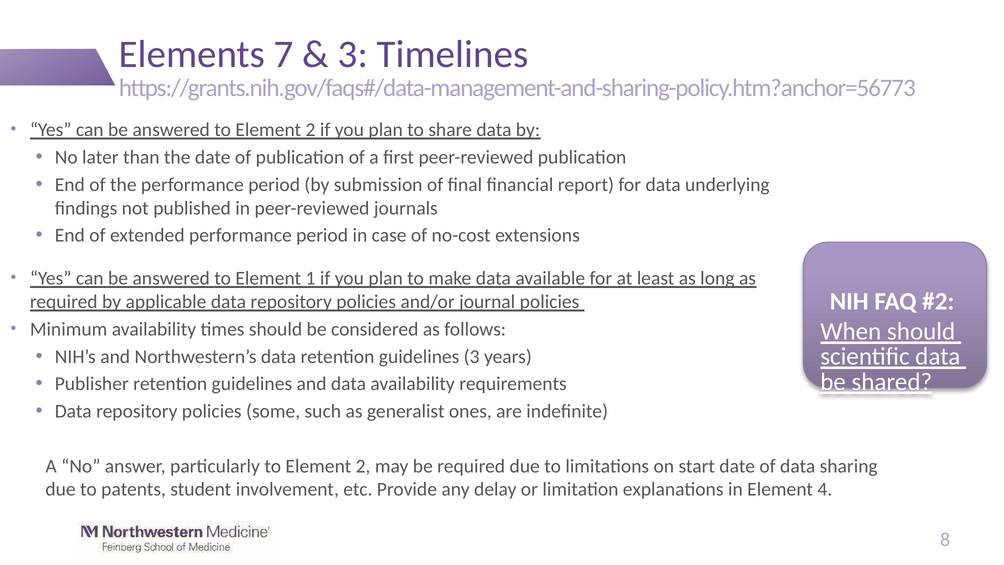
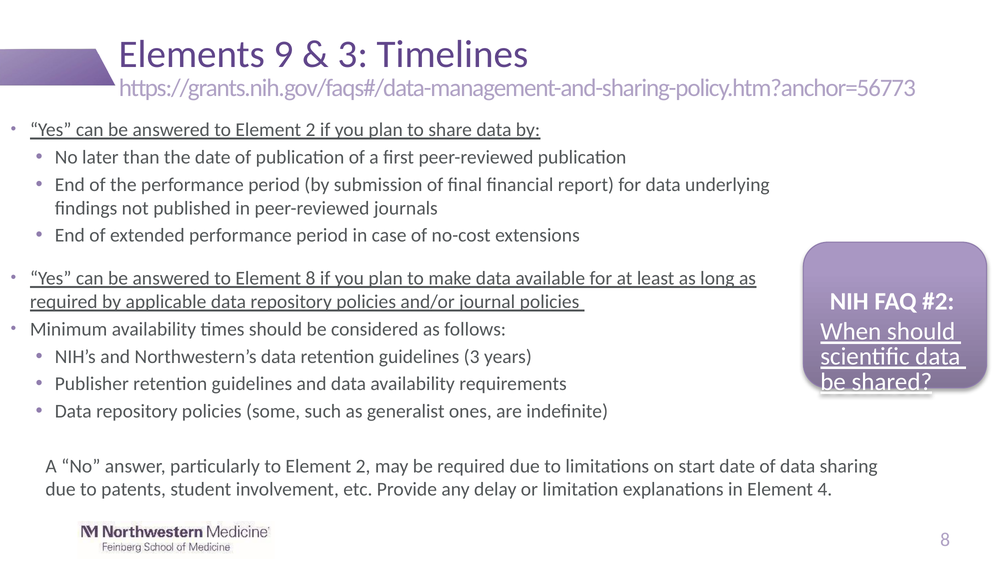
7: 7 -> 9
Element 1: 1 -> 8
